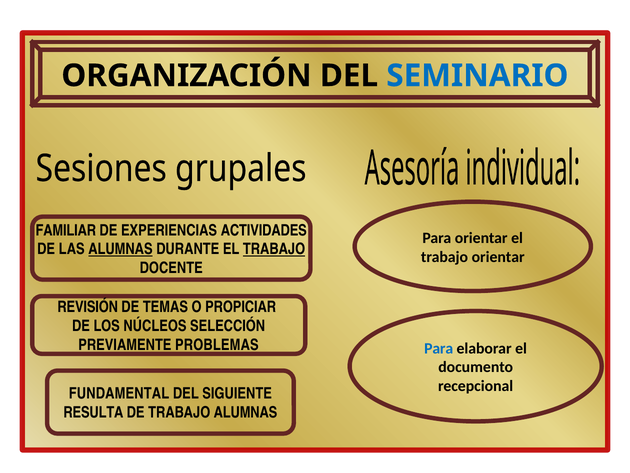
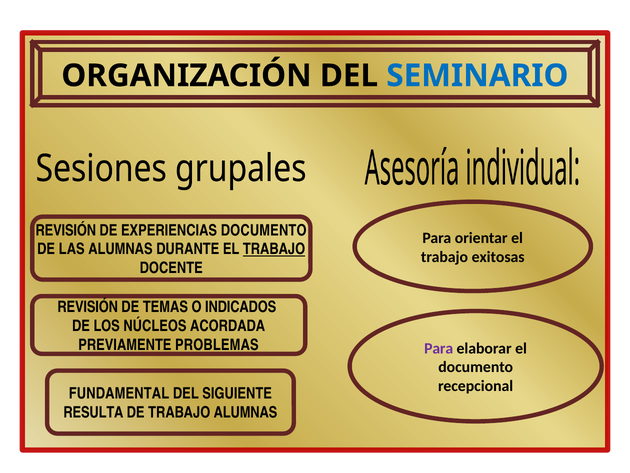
FAMILIAR at (66, 230): FAMILIAR -> REVISIÓN
EXPERIENCIAS ACTIVIDADES: ACTIVIDADES -> DOCUMENTO
ALUMNAS at (120, 249) underline: present -> none
trabajo orientar: orientar -> exitosas
PROPICIAR: PROPICIAR -> INDICADOS
SELECCIÓN: SELECCIÓN -> ACORDADA
Para at (439, 348) colour: blue -> purple
